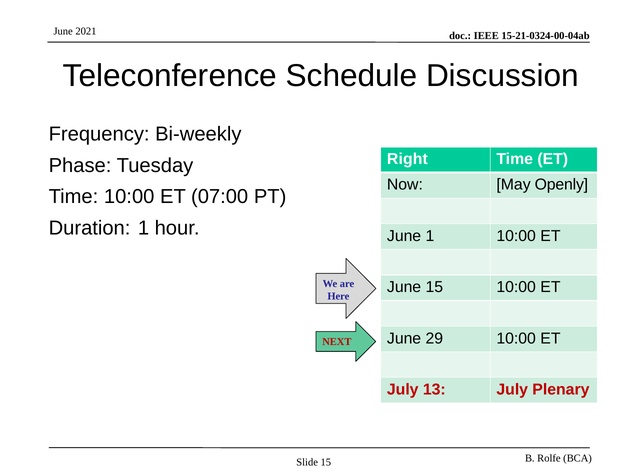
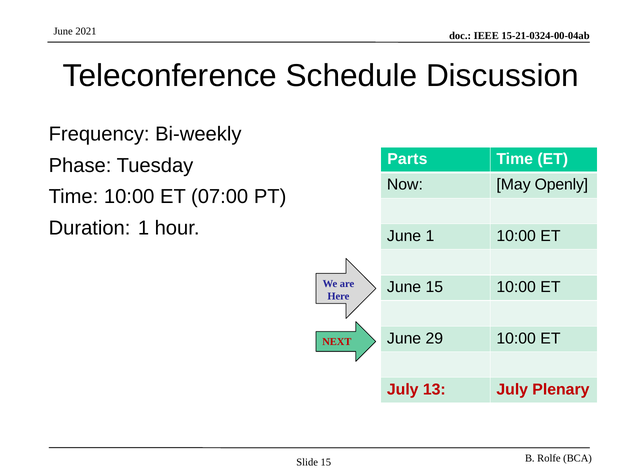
Right: Right -> Parts
